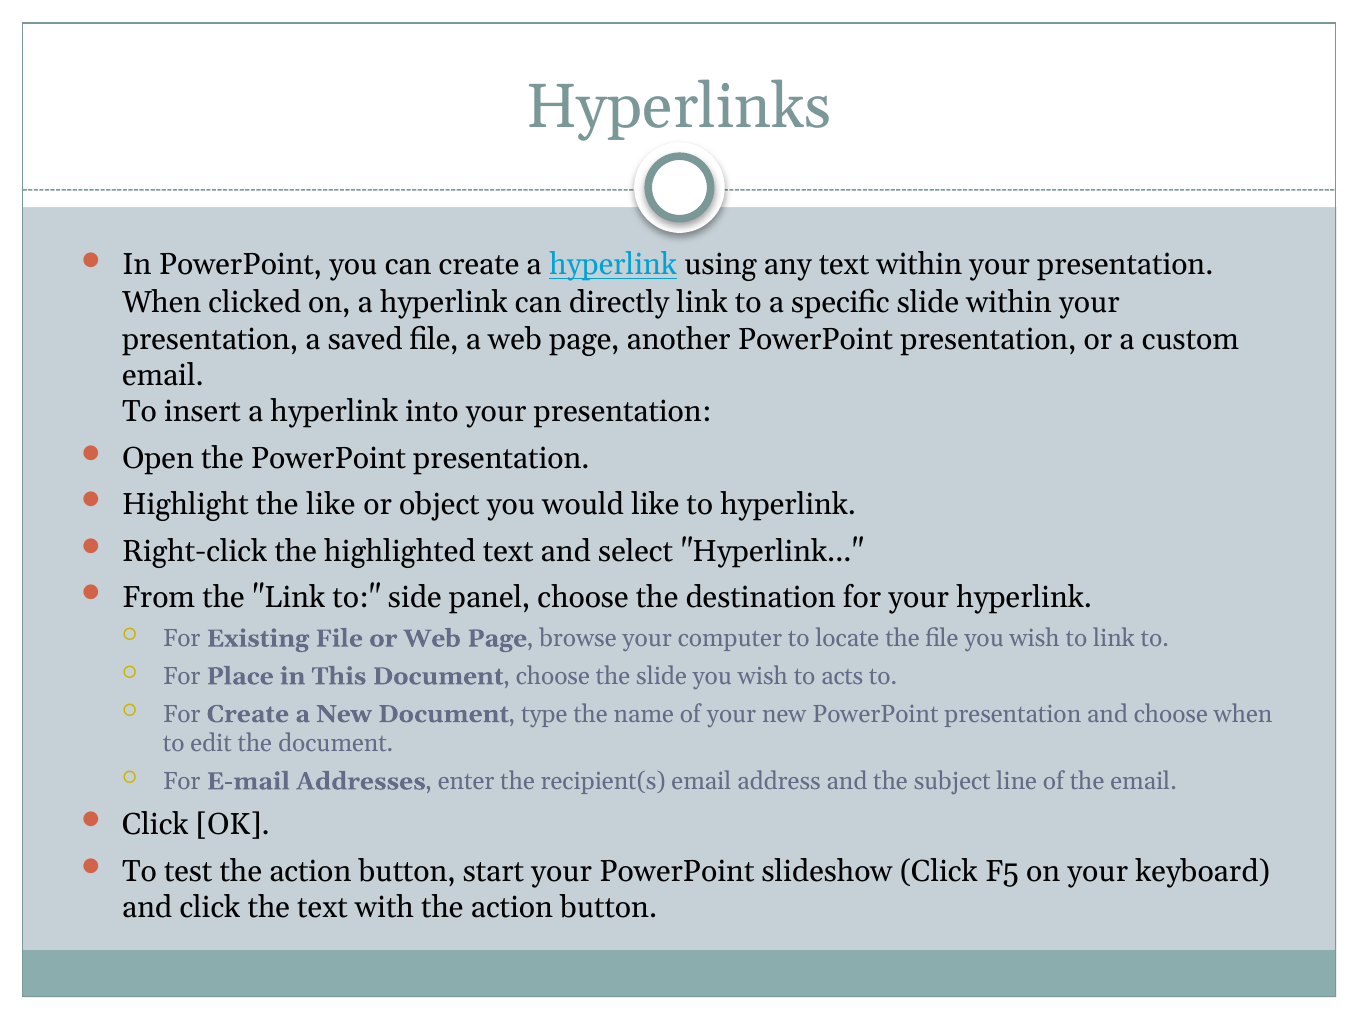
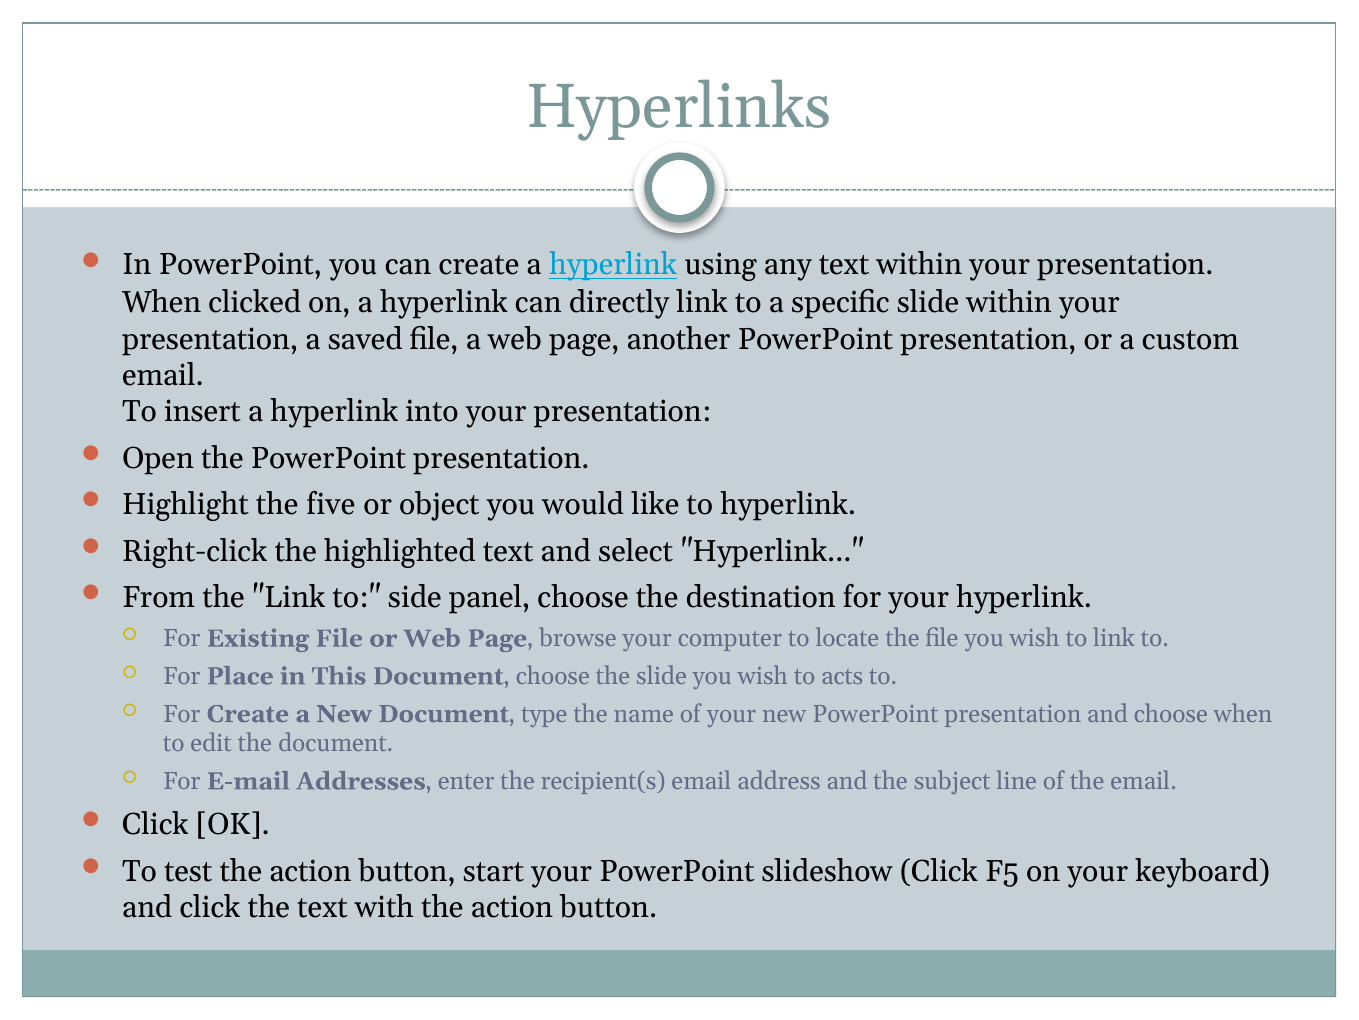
the like: like -> five
